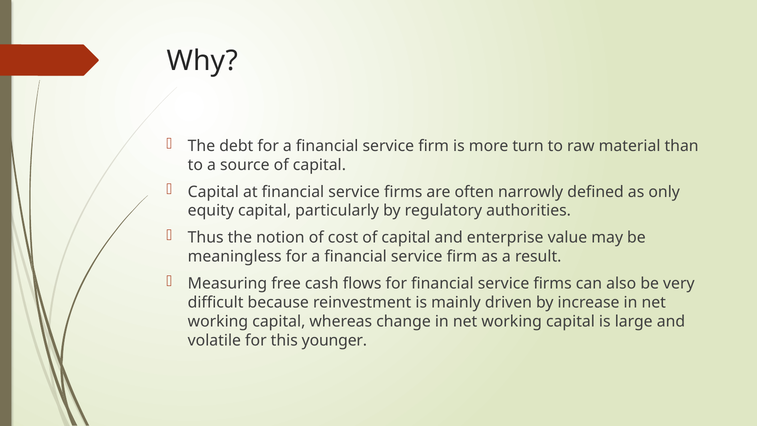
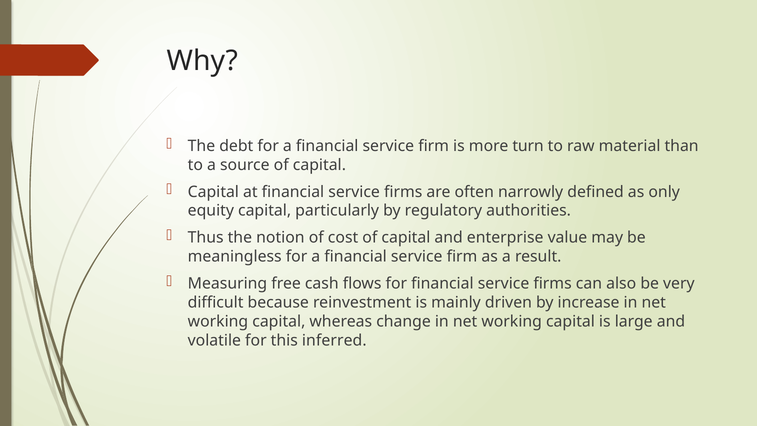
younger: younger -> inferred
